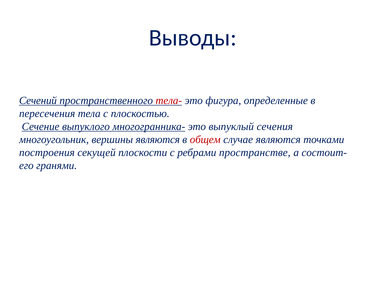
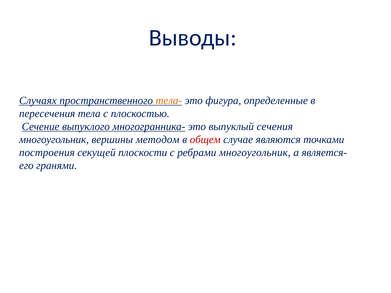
Сечений: Сечений -> Случаях
тела- colour: red -> orange
вершины являются: являются -> методом
ребрами пространстве: пространстве -> многоугольник
состоит-: состоит- -> является-
